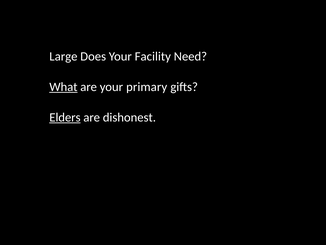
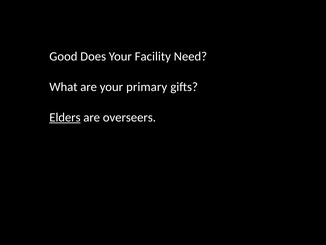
Large: Large -> Good
What underline: present -> none
dishonest: dishonest -> overseers
